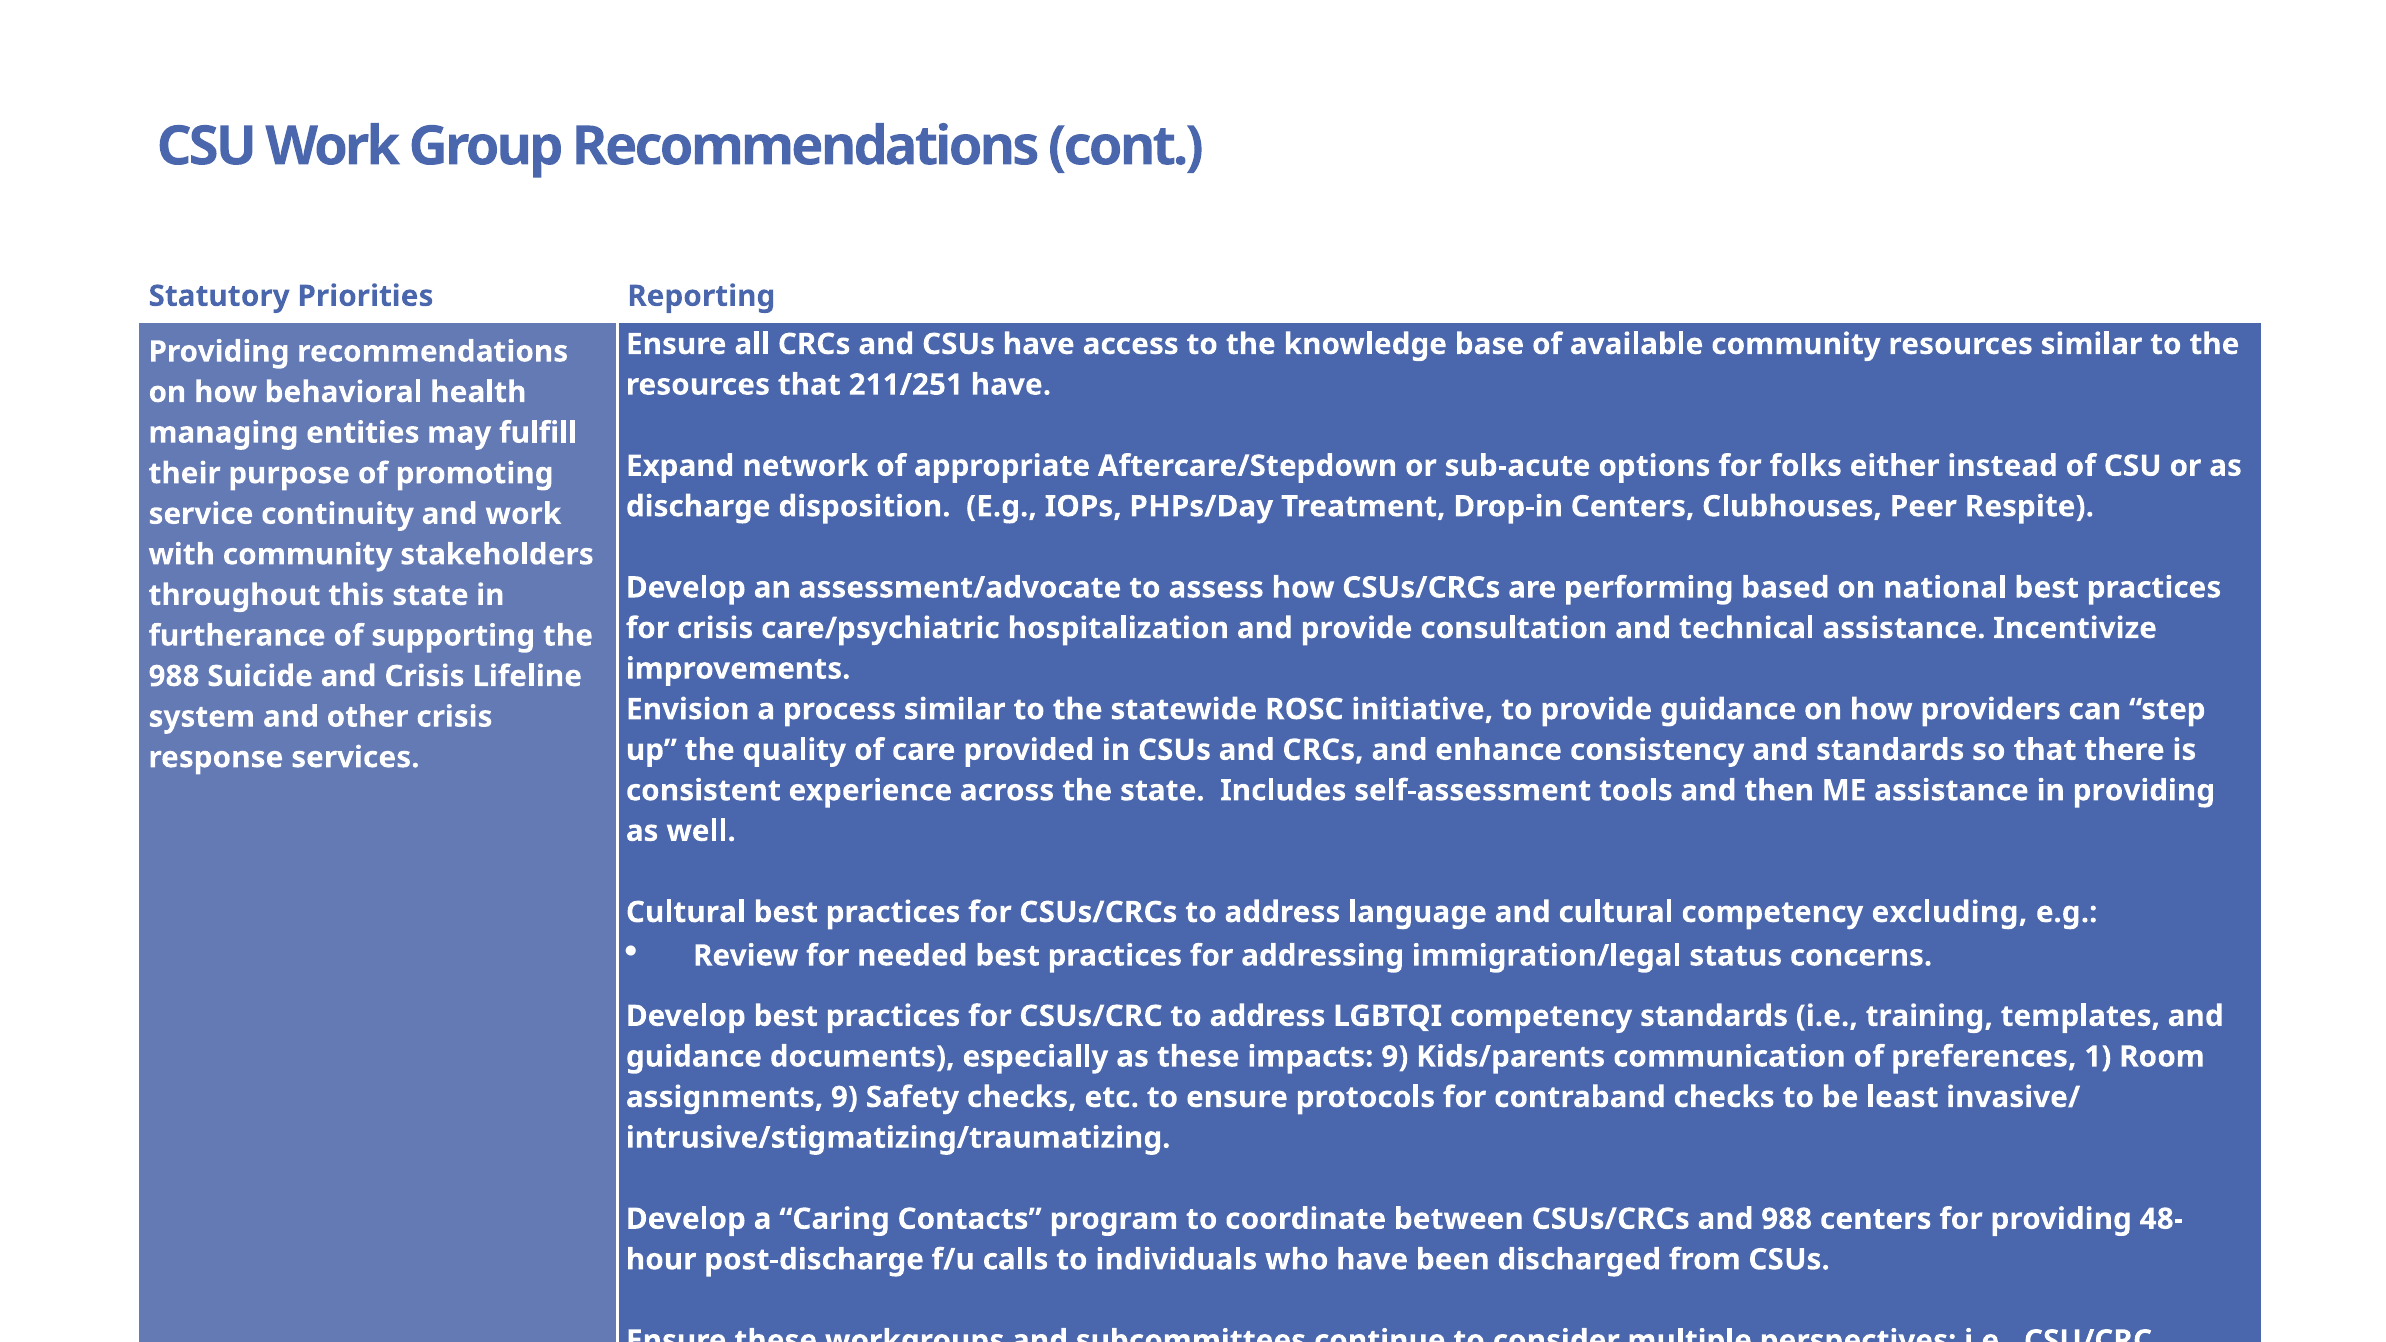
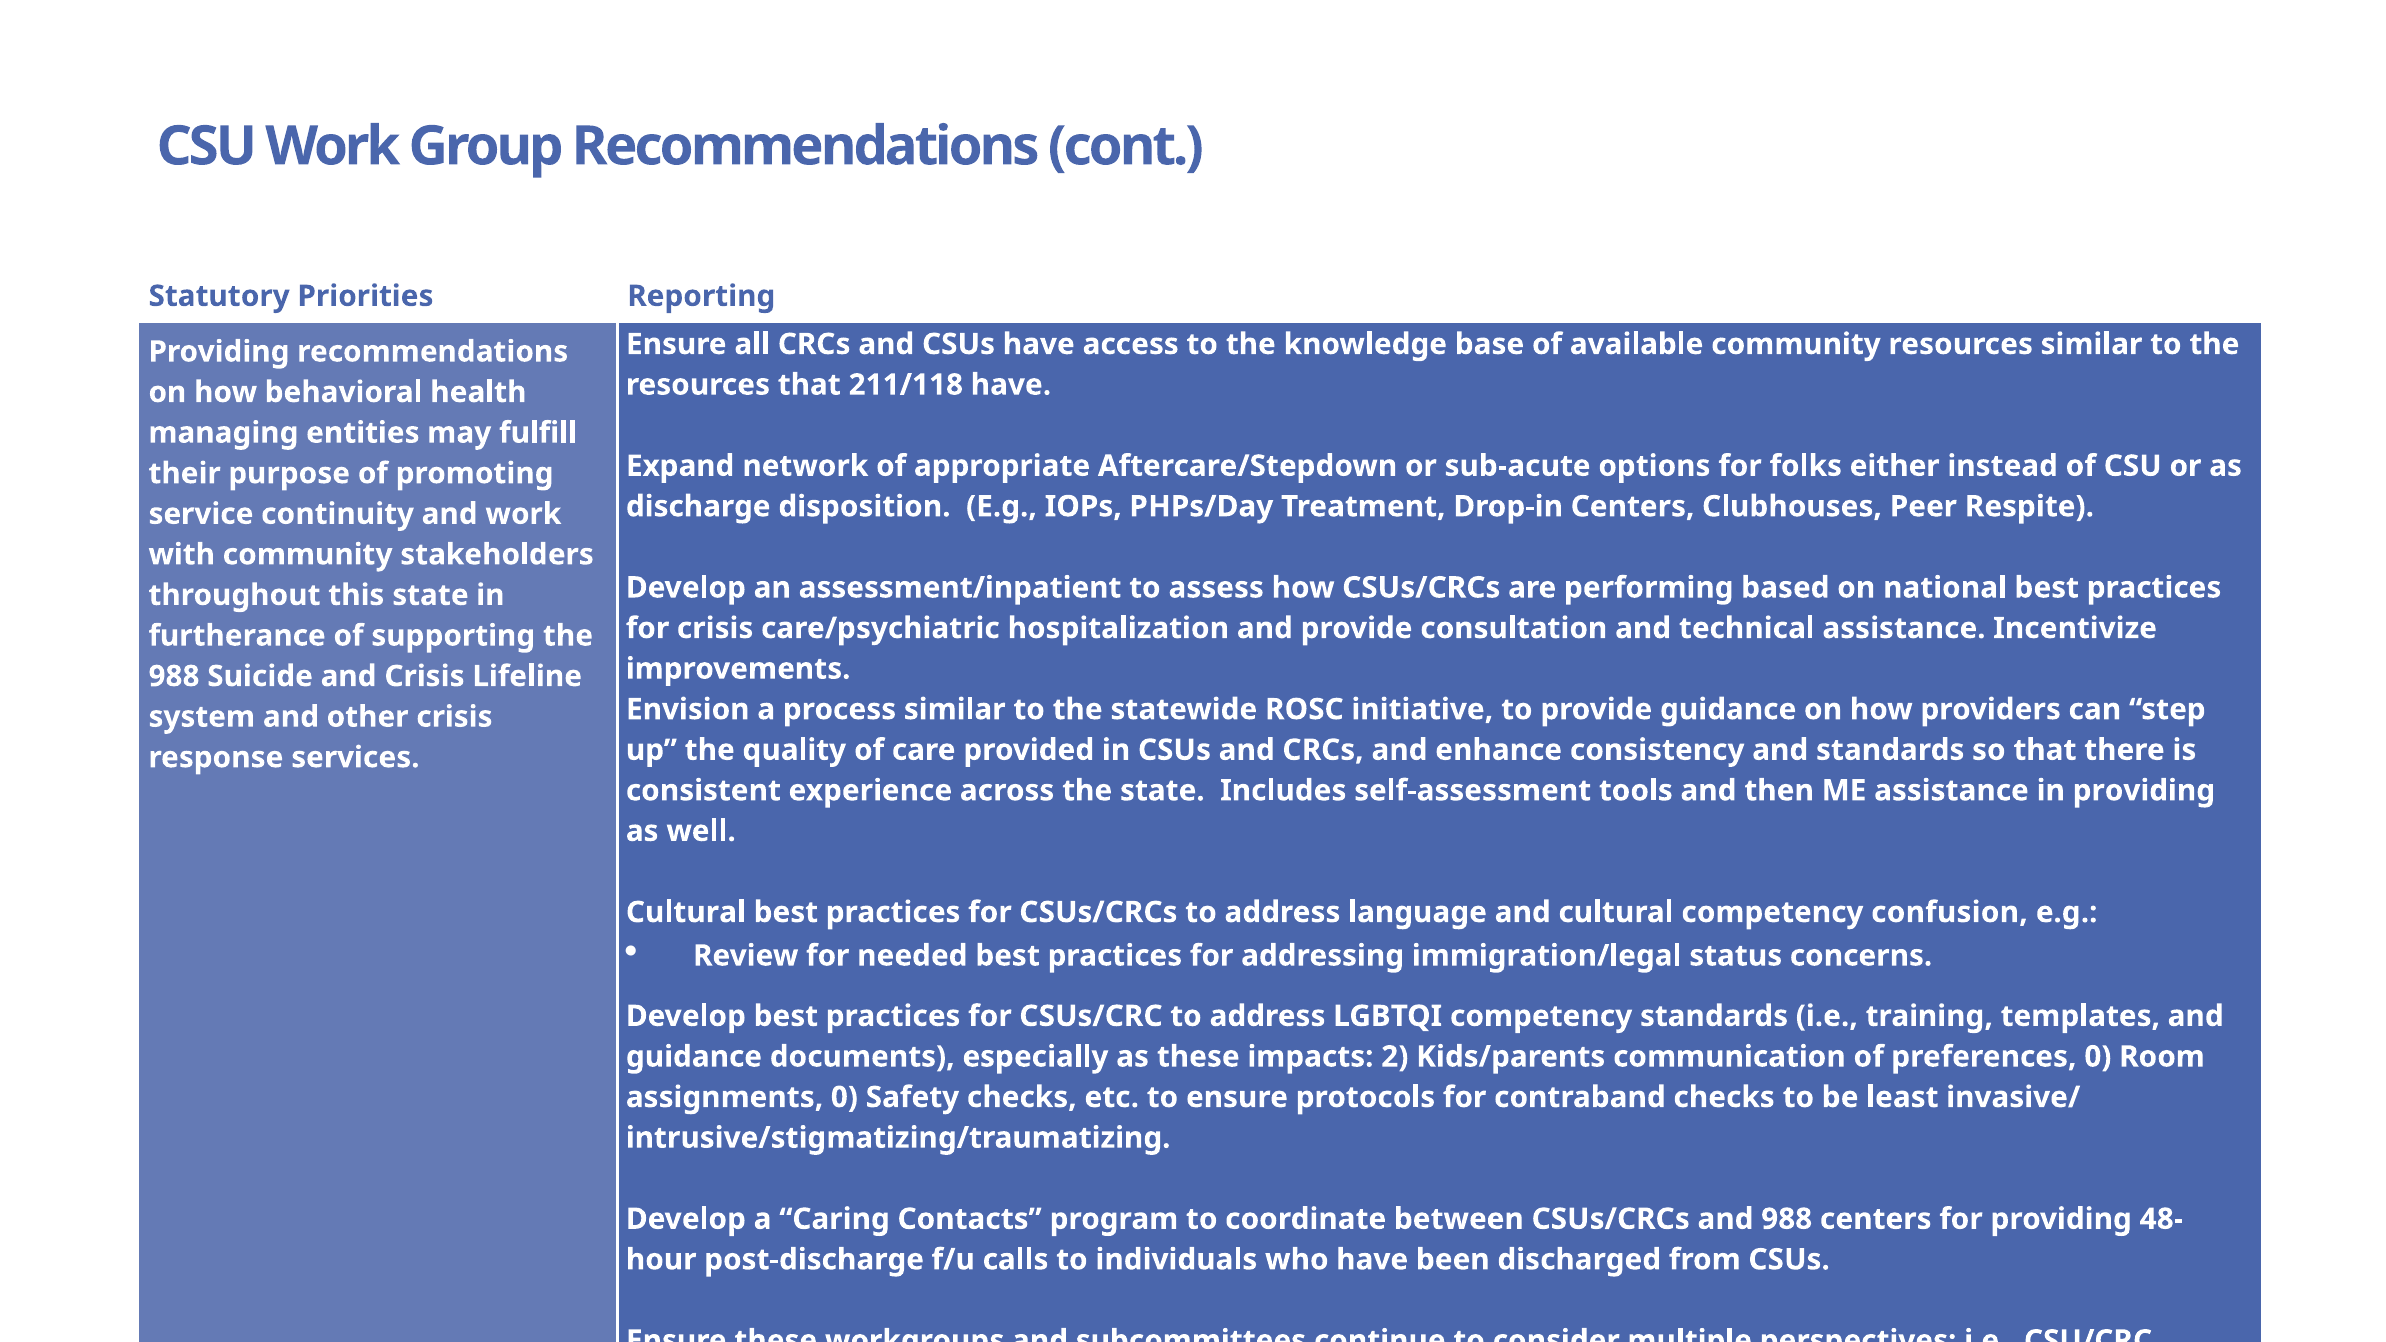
211/251: 211/251 -> 211/118
assessment/advocate: assessment/advocate -> assessment/inpatient
excluding: excluding -> confusion
impacts 9: 9 -> 2
preferences 1: 1 -> 0
assignments 9: 9 -> 0
